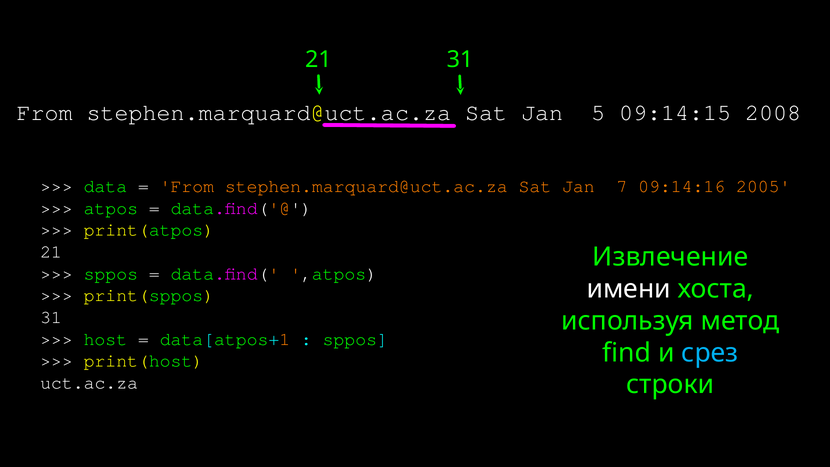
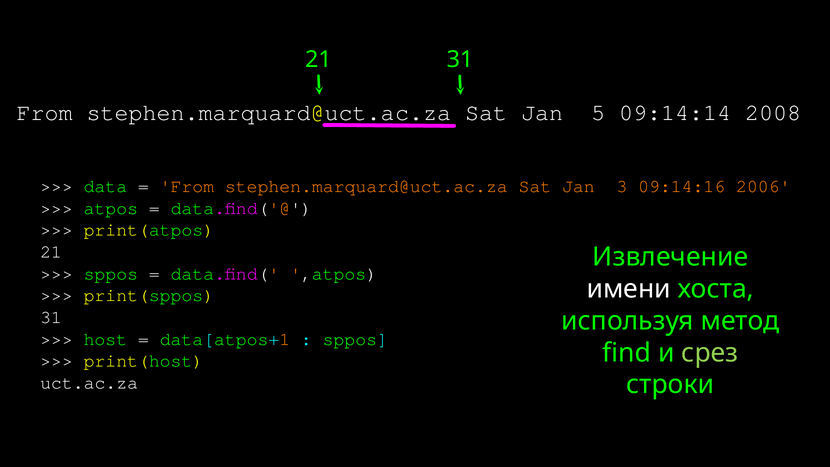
09:14:15: 09:14:15 -> 09:14:14
7: 7 -> 3
2005: 2005 -> 2006
срез colour: light blue -> light green
